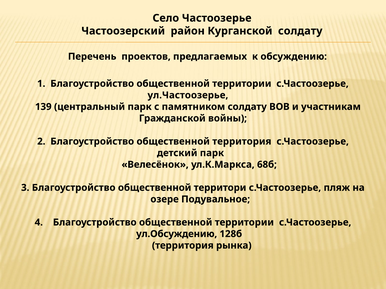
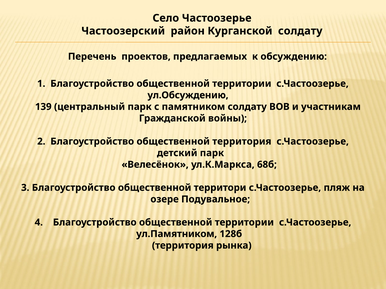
ул.Частоозерье: ул.Частоозерье -> ул.Обсуждению
ул.Обсуждению: ул.Обсуждению -> ул.Памятником
